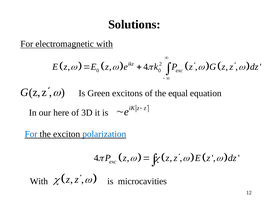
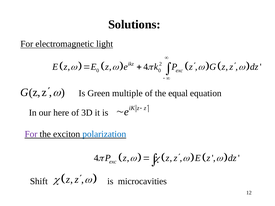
electromagnetic with: with -> light
excitons: excitons -> multiple
For at (31, 134) colour: blue -> purple
With at (39, 182): With -> Shift
